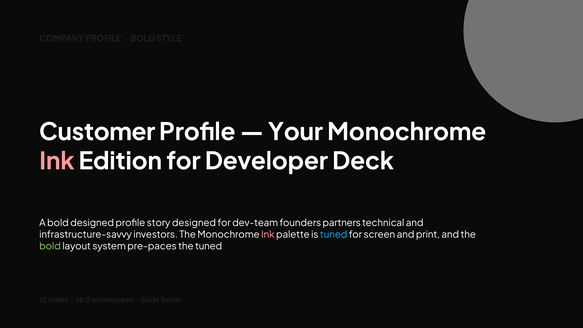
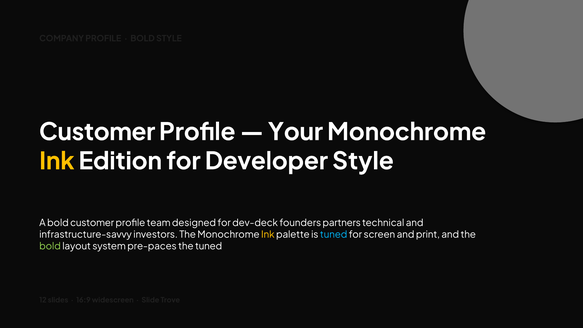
Ink at (57, 161) colour: pink -> yellow
Developer Deck: Deck -> Style
bold designed: designed -> customer
story: story -> team
dev-team: dev-team -> dev-deck
Ink at (268, 235) colour: pink -> yellow
